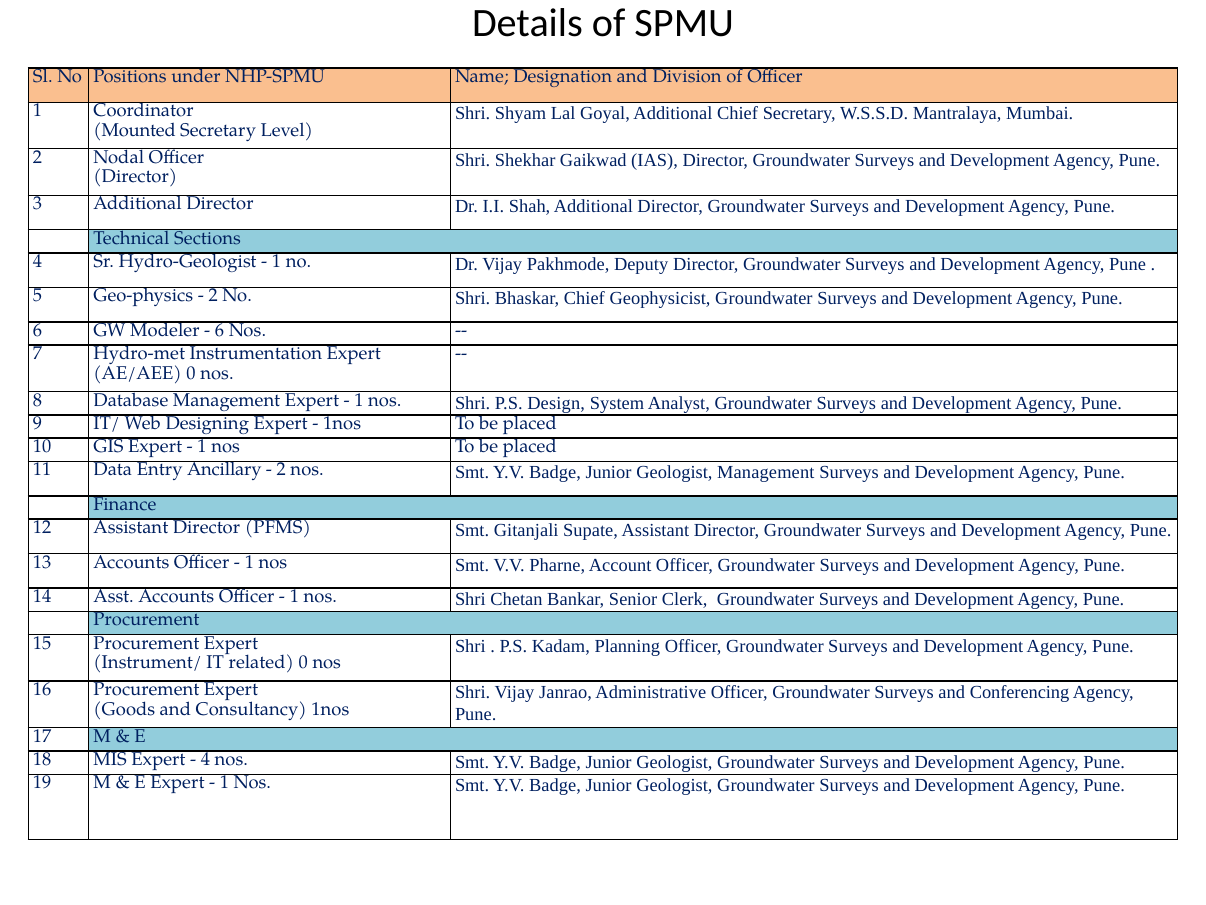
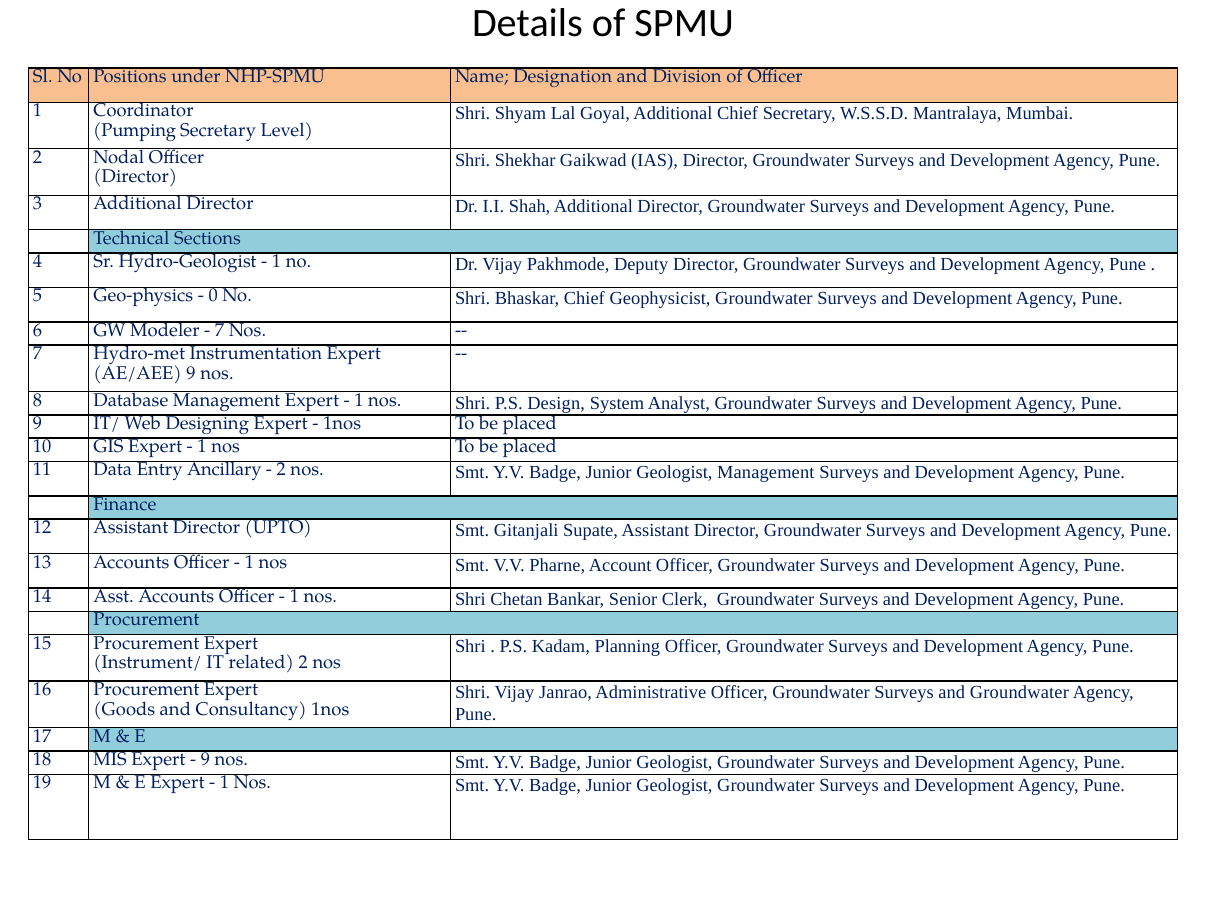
Mounted: Mounted -> Pumping
2 at (213, 296): 2 -> 0
6 at (220, 330): 6 -> 7
AE/AEE 0: 0 -> 9
PFMS: PFMS -> UPTO
related 0: 0 -> 2
and Conferencing: Conferencing -> Groundwater
4 at (205, 759): 4 -> 9
